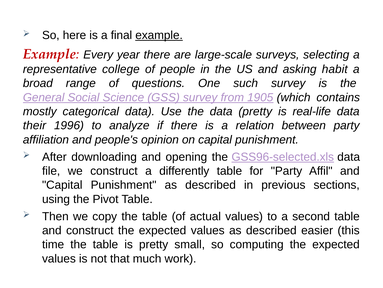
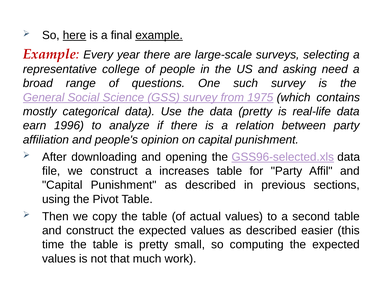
here underline: none -> present
habit: habit -> need
1905: 1905 -> 1975
their: their -> earn
differently: differently -> increases
